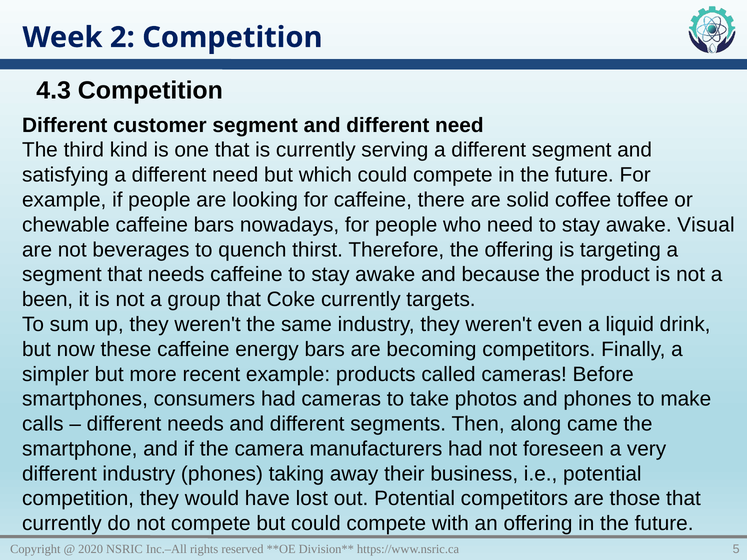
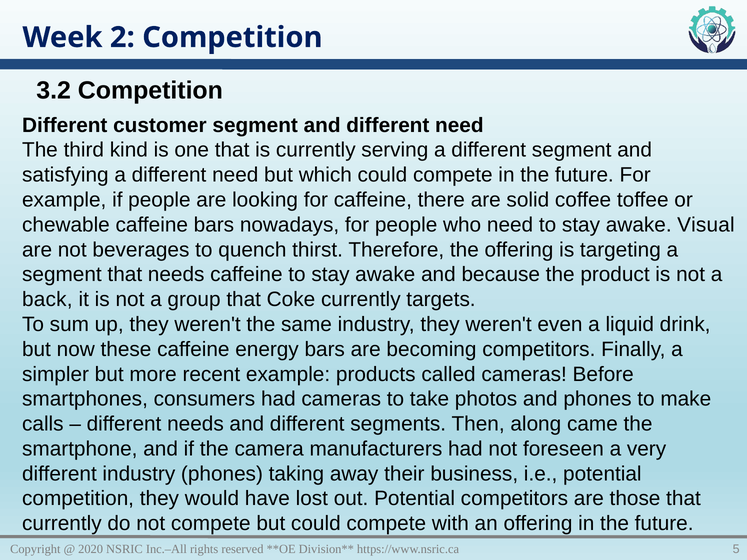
4.3: 4.3 -> 3.2
been: been -> back
